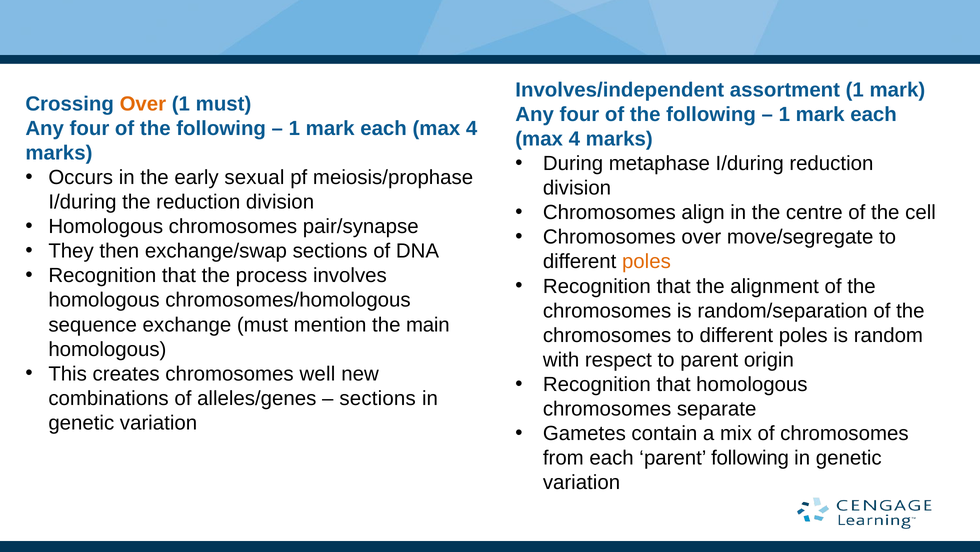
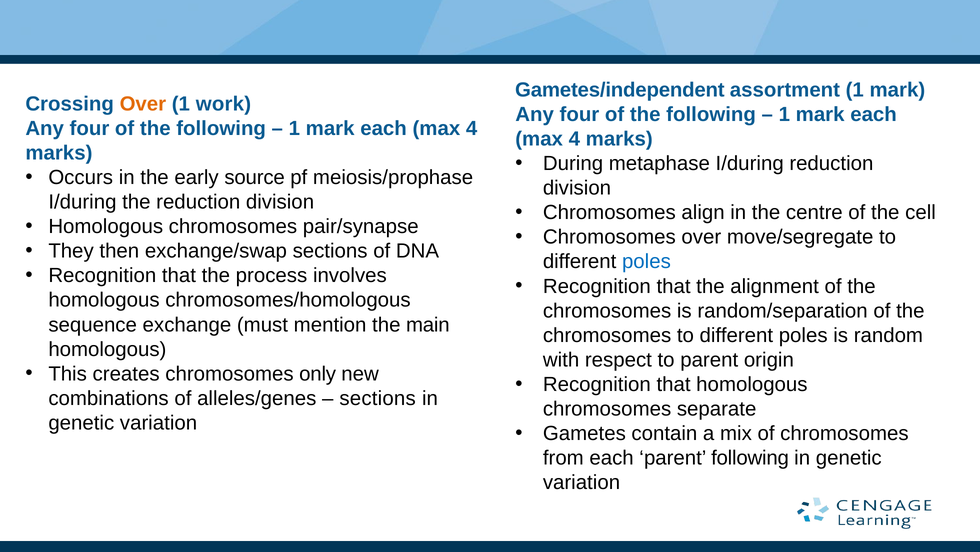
Involves/independent: Involves/independent -> Gametes/independent
1 must: must -> work
sexual: sexual -> source
poles at (646, 261) colour: orange -> blue
well: well -> only
